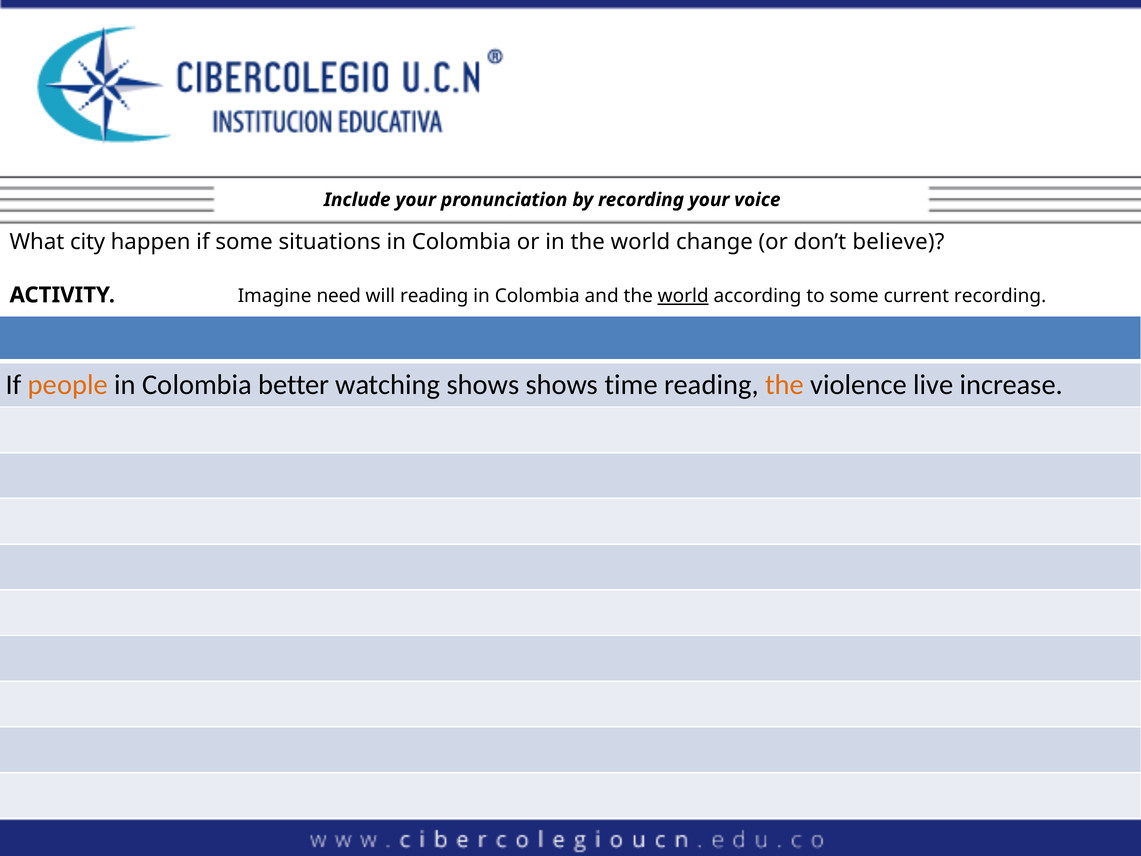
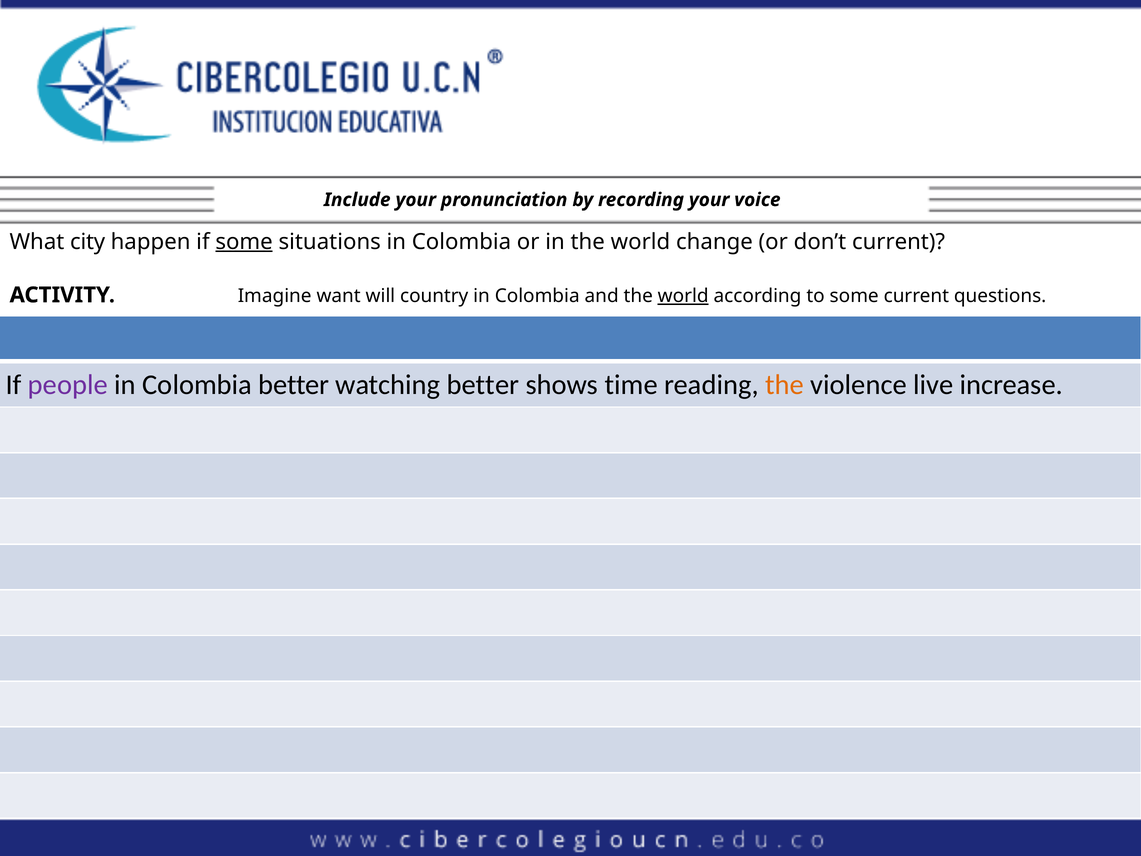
some at (244, 242) underline: none -> present
don’t believe: believe -> current
need: need -> want
will reading: reading -> country
current recording: recording -> questions
people colour: orange -> purple
watching shows: shows -> better
